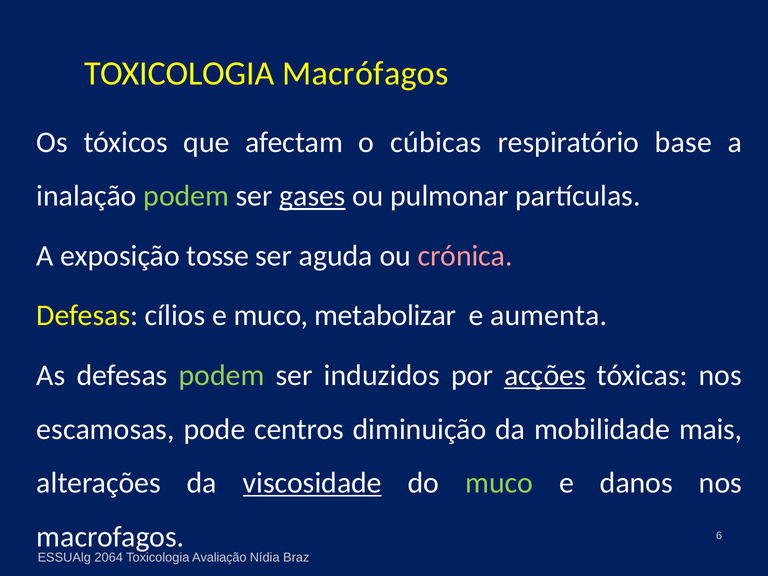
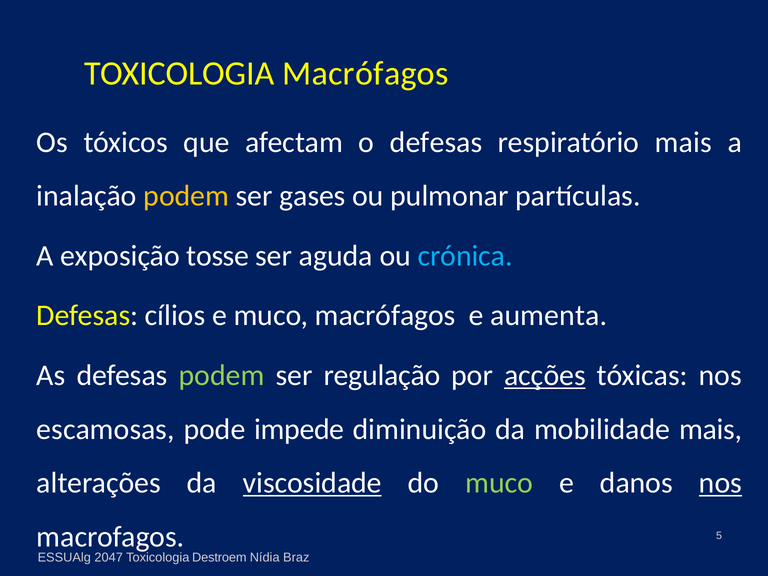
o cúbicas: cúbicas -> defesas
respiratório base: base -> mais
podem at (186, 196) colour: light green -> yellow
gases underline: present -> none
crónica colour: pink -> light blue
muco metabolizar: metabolizar -> macrófagos
induzidos: induzidos -> regulação
centros: centros -> impede
nos at (720, 483) underline: none -> present
6: 6 -> 5
2064: 2064 -> 2047
Avaliação: Avaliação -> Destroem
